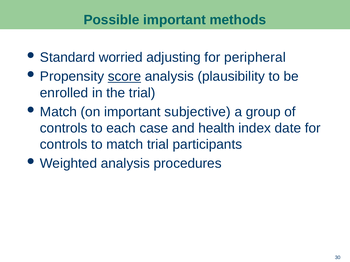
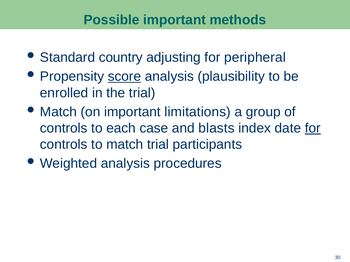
worried: worried -> country
subjective: subjective -> limitations
health: health -> blasts
for at (313, 128) underline: none -> present
